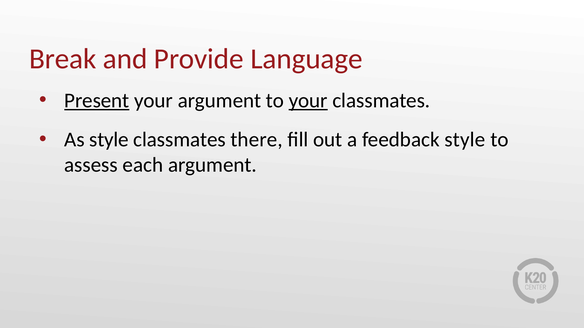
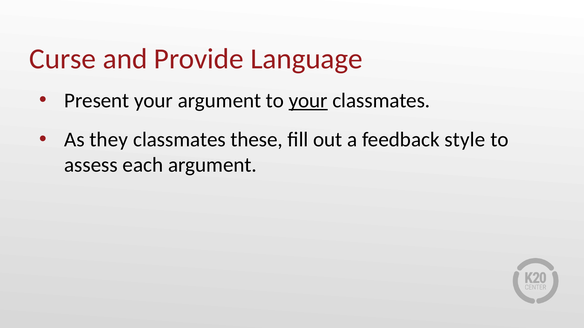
Break: Break -> Curse
Present underline: present -> none
As style: style -> they
there: there -> these
